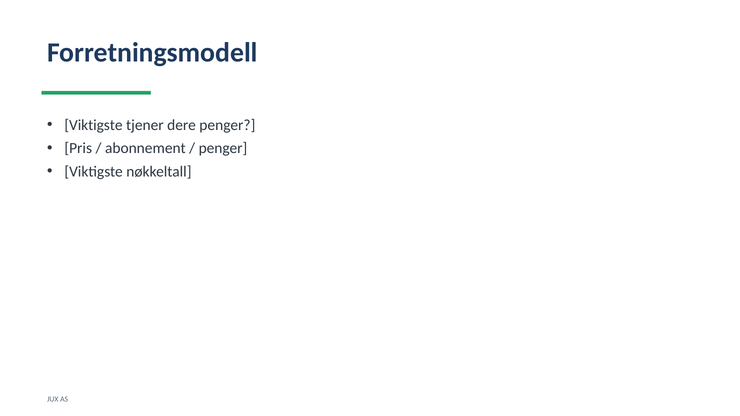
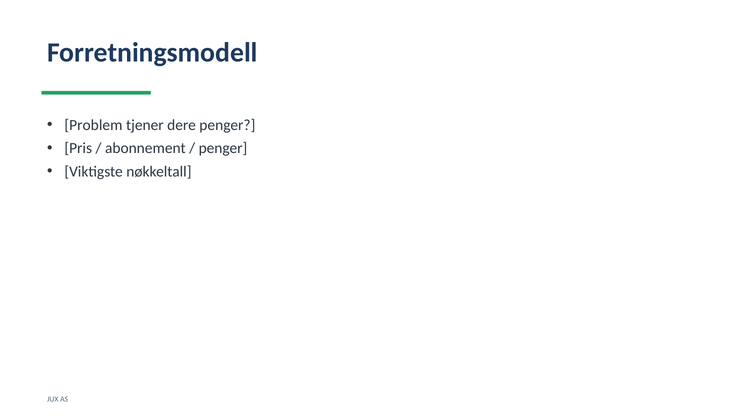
Viktigste at (93, 125): Viktigste -> Problem
